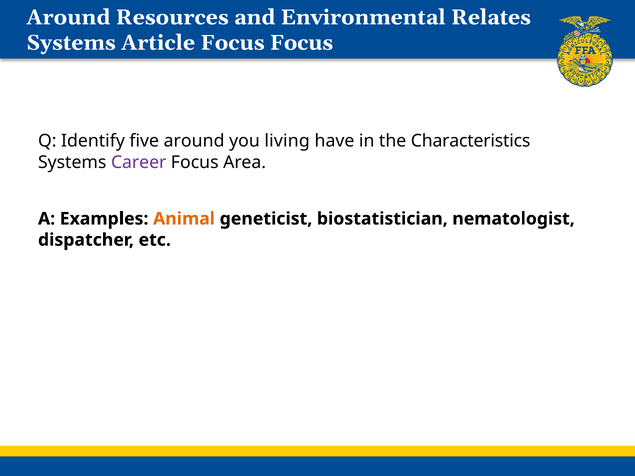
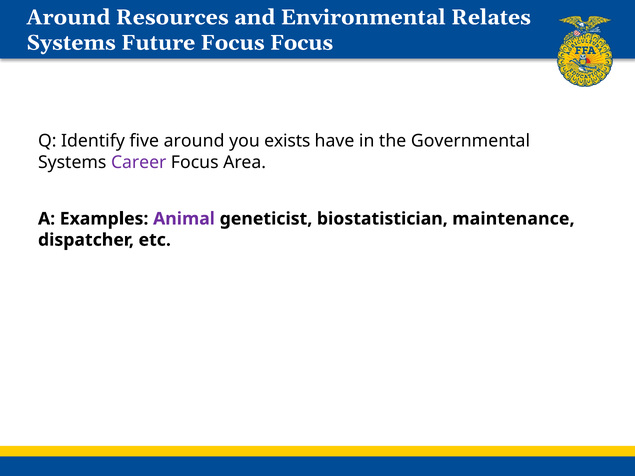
Article: Article -> Future
living: living -> exists
Characteristics: Characteristics -> Governmental
Animal colour: orange -> purple
nematologist: nematologist -> maintenance
